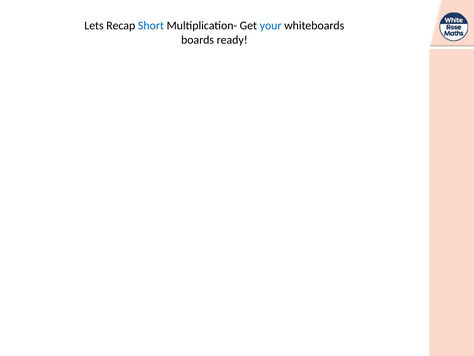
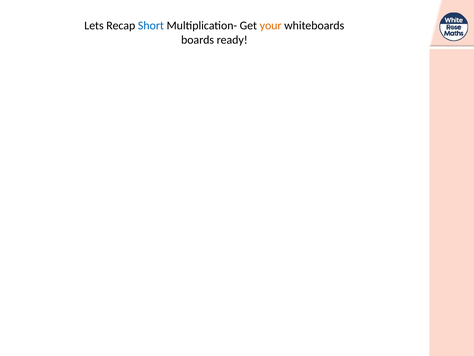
your colour: blue -> orange
